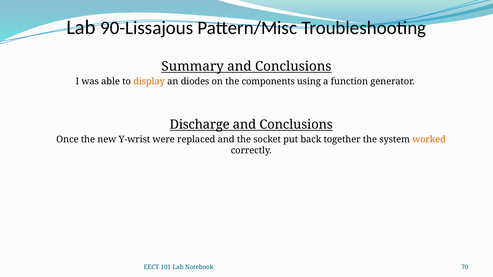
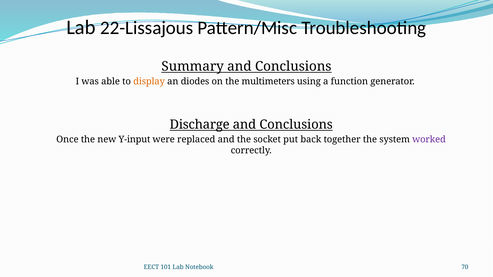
90-Lissajous: 90-Lissajous -> 22-Lissajous
components: components -> multimeters
Y-wrist: Y-wrist -> Y-input
worked colour: orange -> purple
